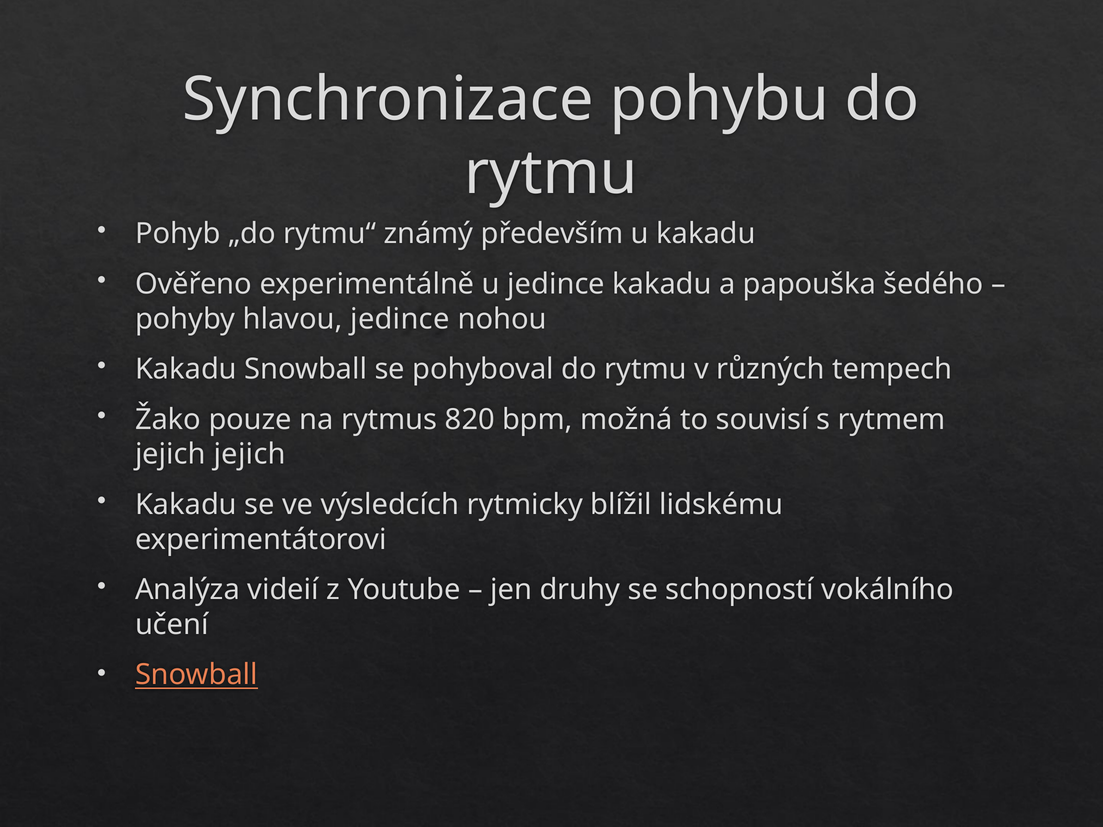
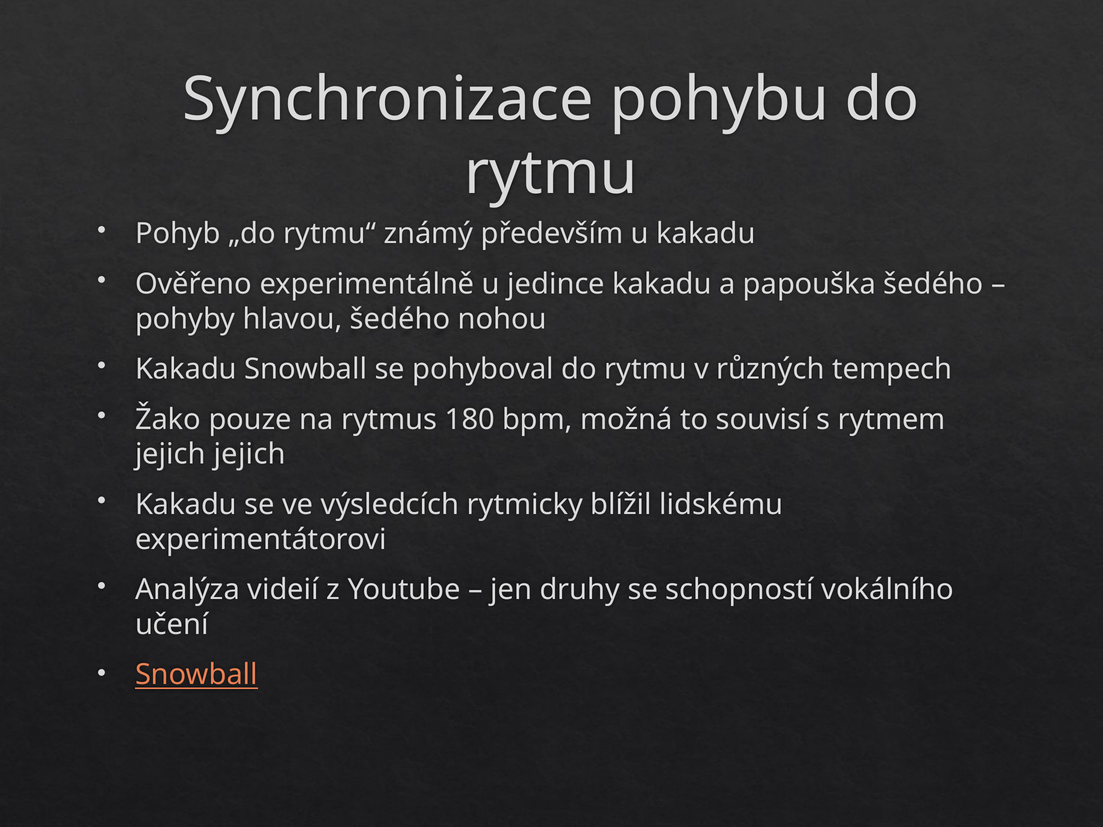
hlavou jedince: jedince -> šedého
820: 820 -> 180
